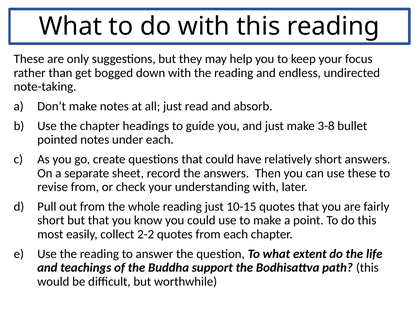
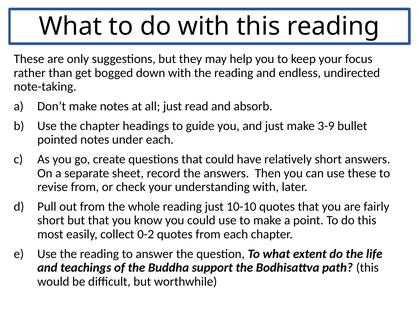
3-8: 3-8 -> 3-9
10-15: 10-15 -> 10-10
2-2: 2-2 -> 0-2
